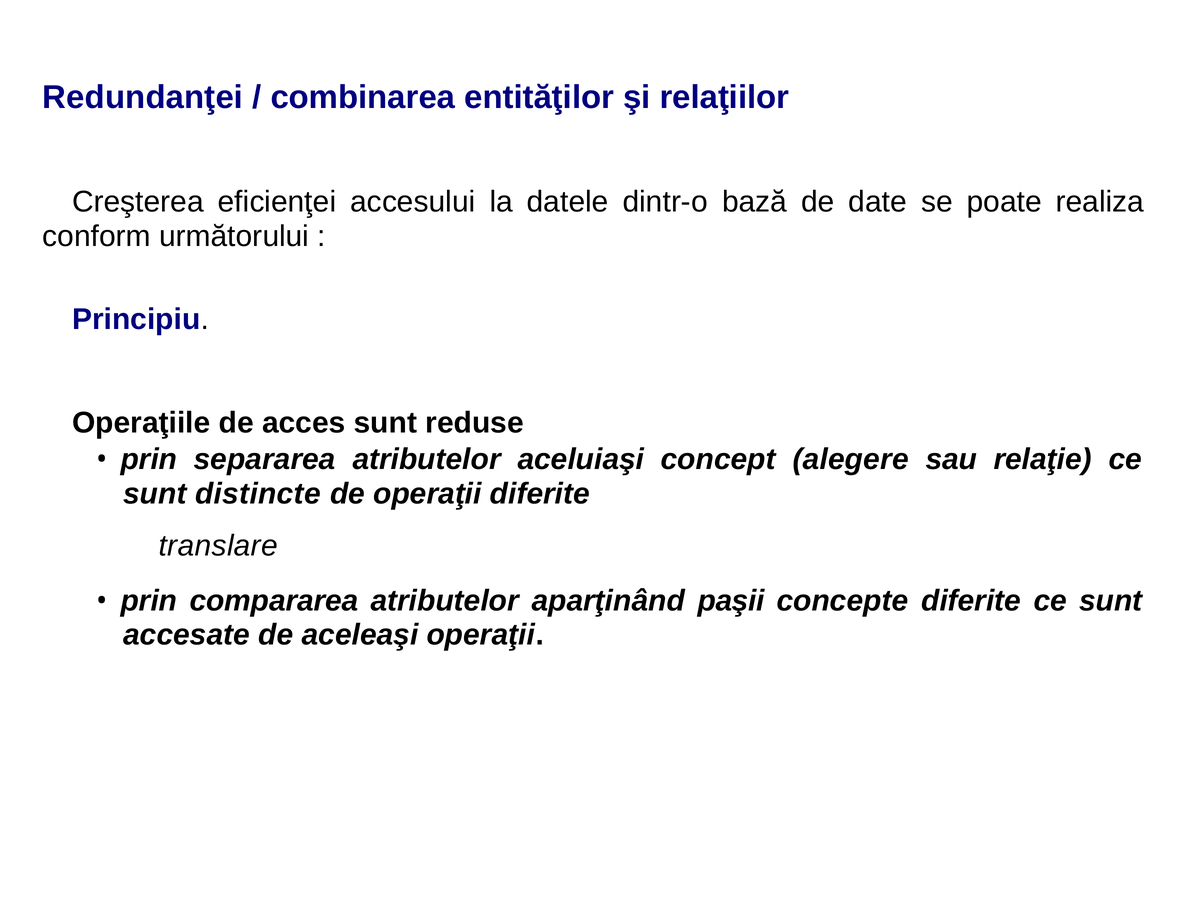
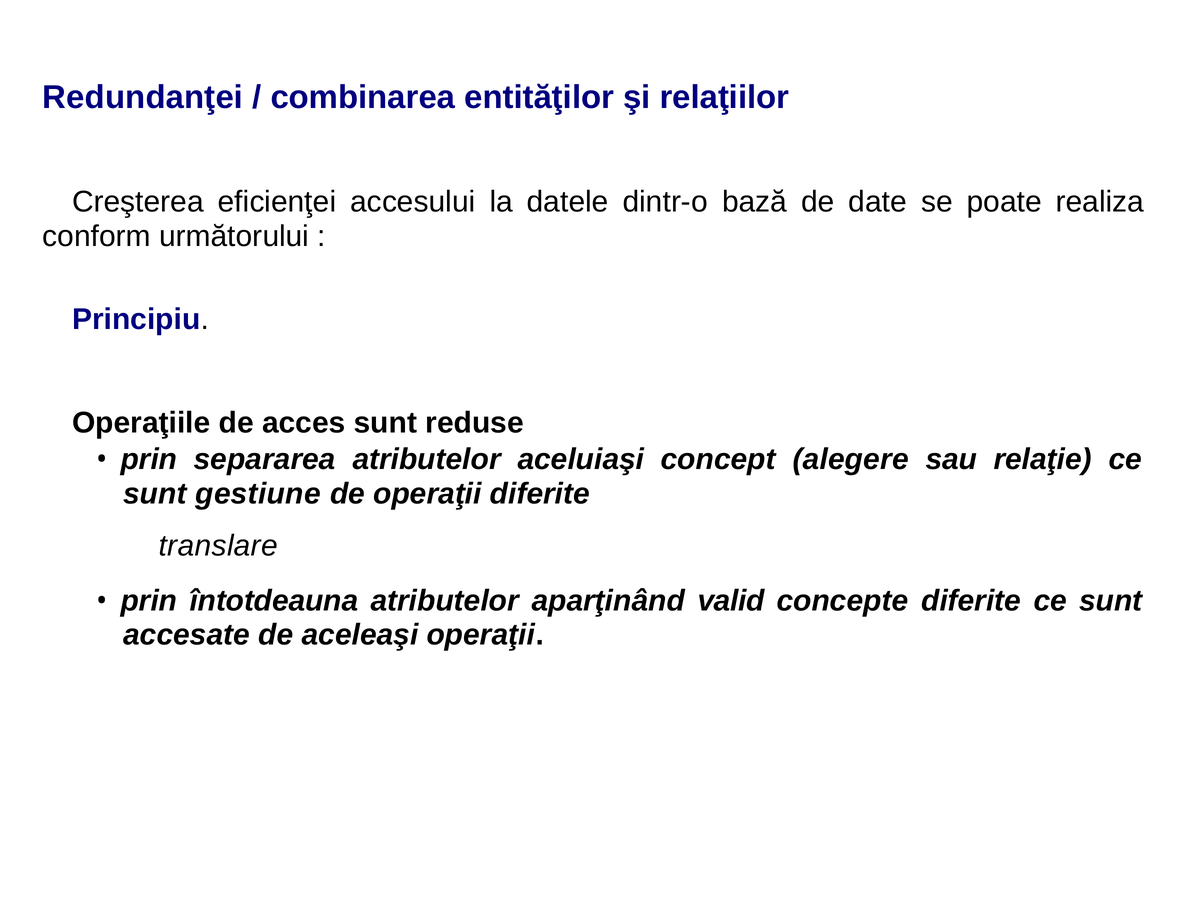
distincte: distincte -> gestiune
compararea: compararea -> întotdeauna
paşii: paşii -> valid
